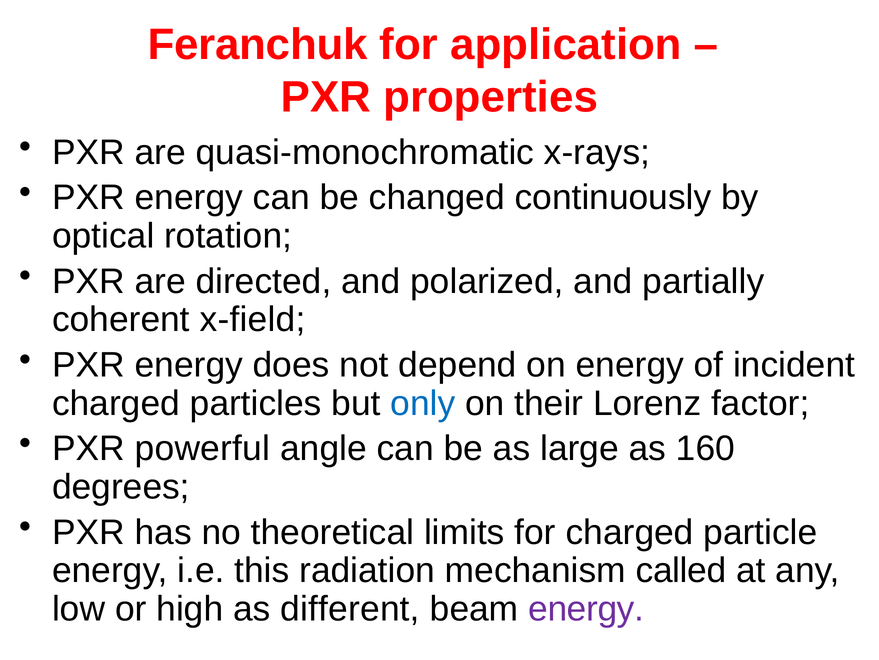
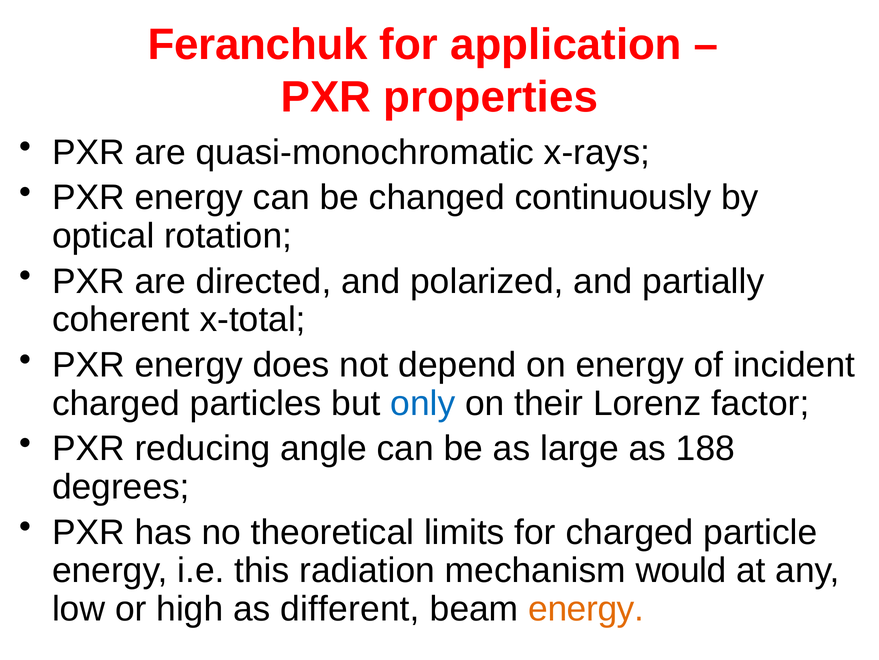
x-field: x-field -> x-total
powerful: powerful -> reducing
160: 160 -> 188
called: called -> would
energy at (586, 608) colour: purple -> orange
